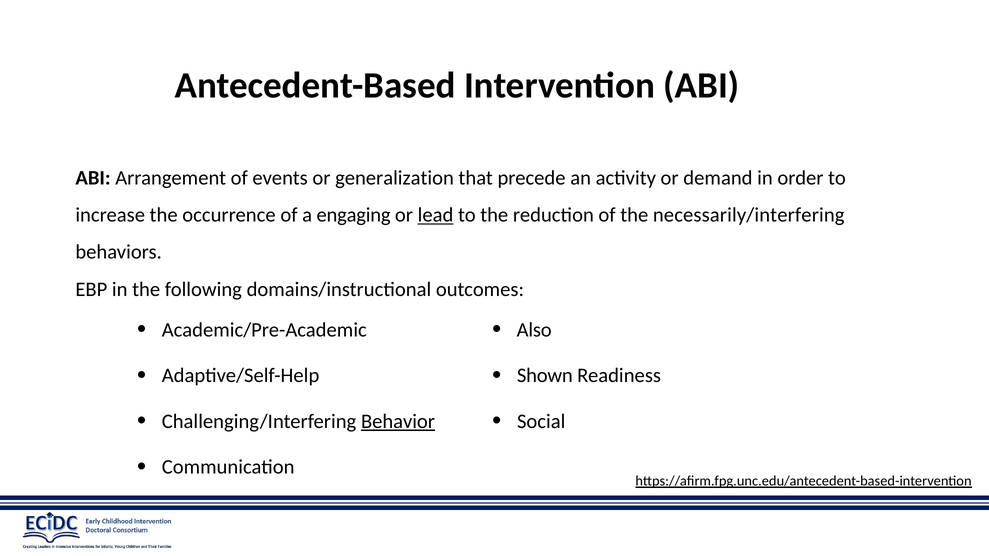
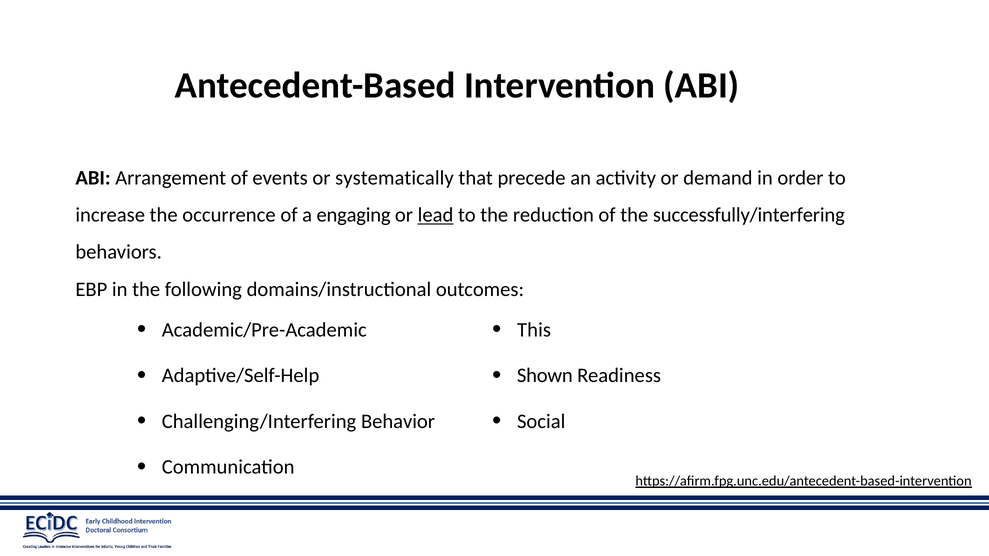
generalization: generalization -> systematically
necessarily/interfering: necessarily/interfering -> successfully/interfering
Also: Also -> This
Behavior underline: present -> none
